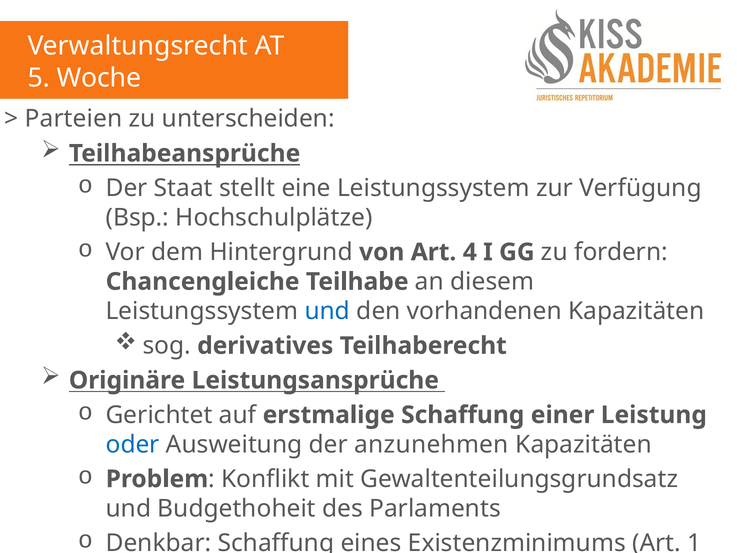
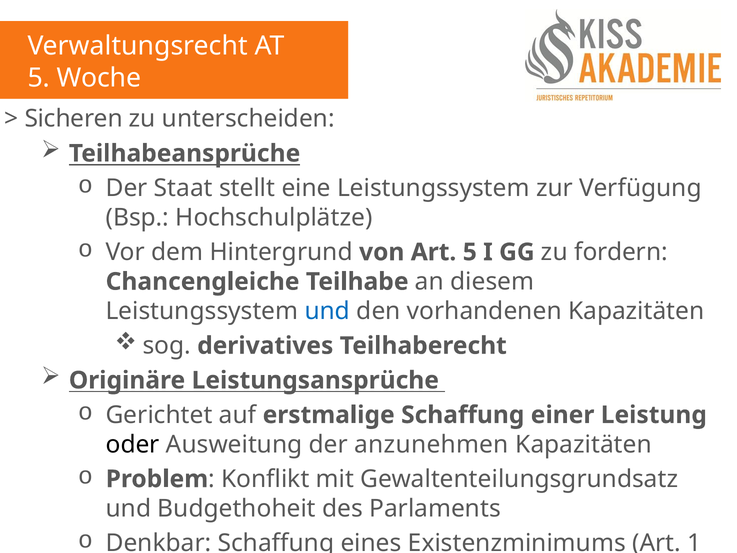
Parteien: Parteien -> Sicheren
Art 4: 4 -> 5
oder colour: blue -> black
